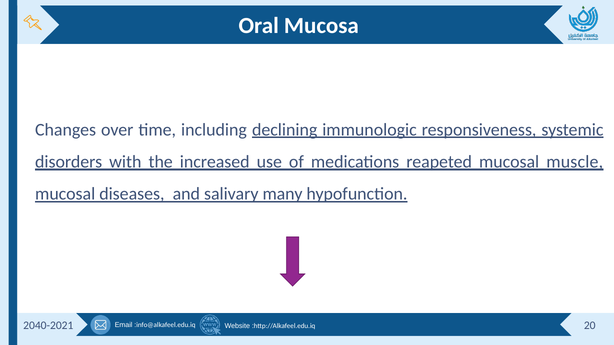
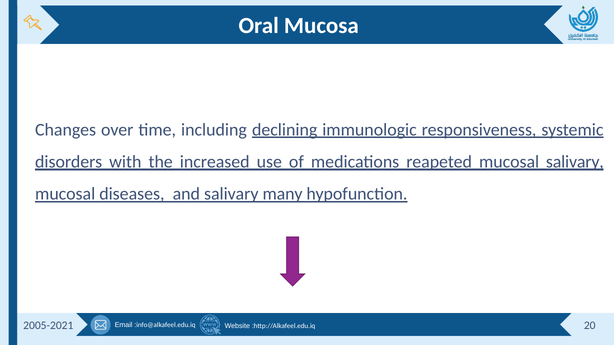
mucosal muscle: muscle -> salivary
2040-2021: 2040-2021 -> 2005-2021
